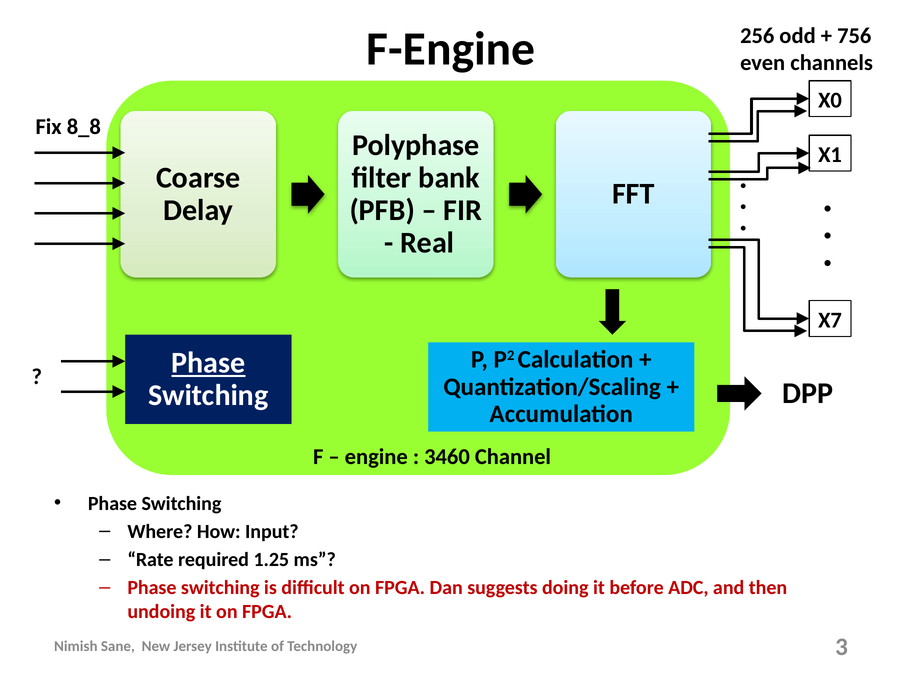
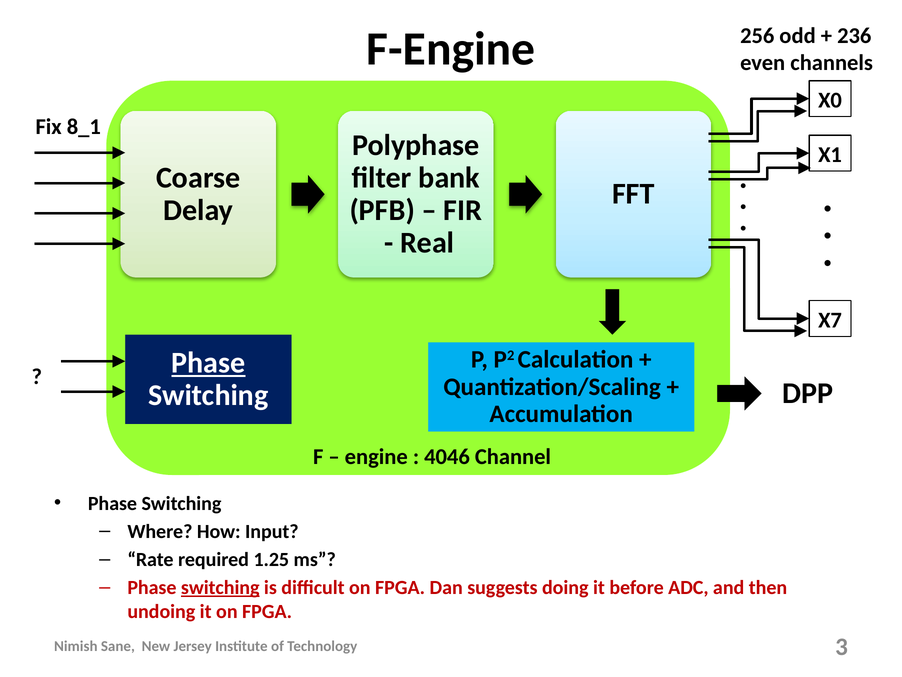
756: 756 -> 236
8_8: 8_8 -> 8_1
3460: 3460 -> 4046
switching at (220, 587) underline: none -> present
